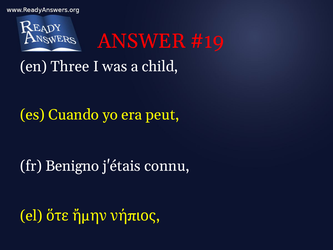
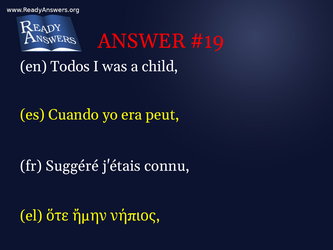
Three: Three -> Todos
Benigno: Benigno -> Suggéré
